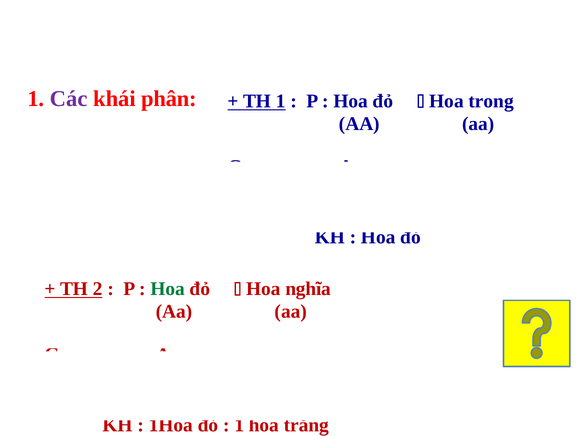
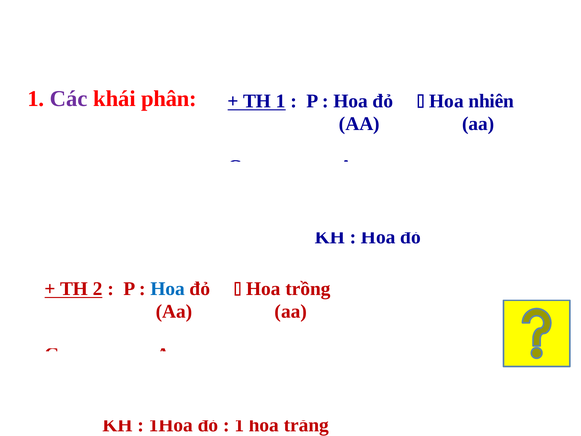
trong: trong -> nhiên
Hoa at (168, 289) colour: green -> blue
nghĩa: nghĩa -> trồng
